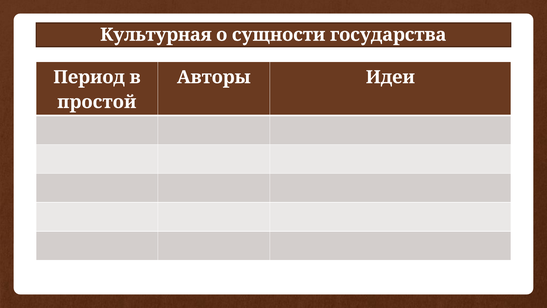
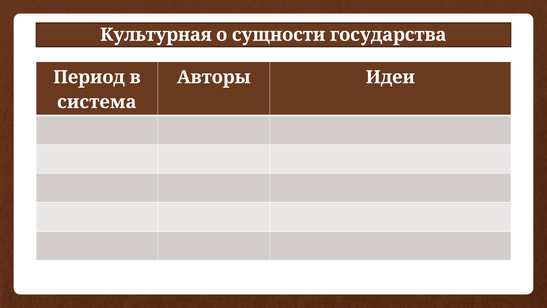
простой: простой -> система
